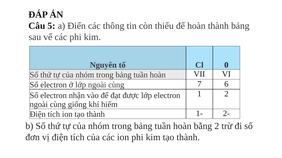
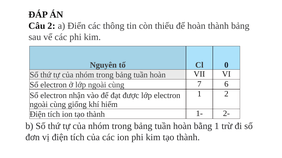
Câu 5: 5 -> 2
bằng 2: 2 -> 1
